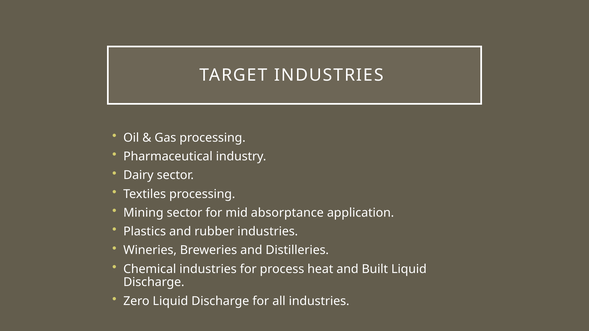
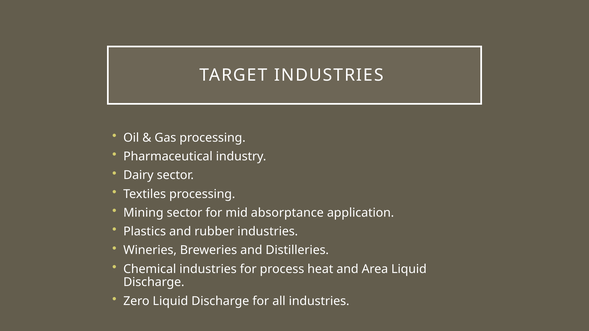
Built: Built -> Area
